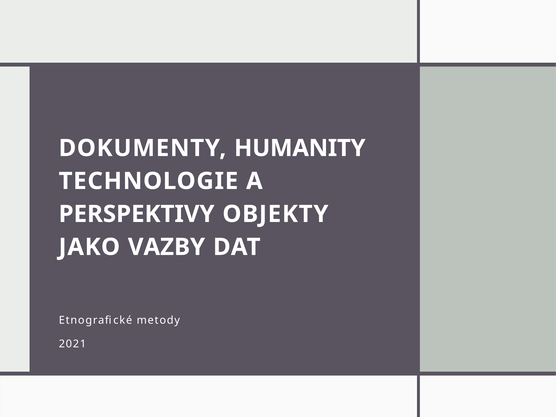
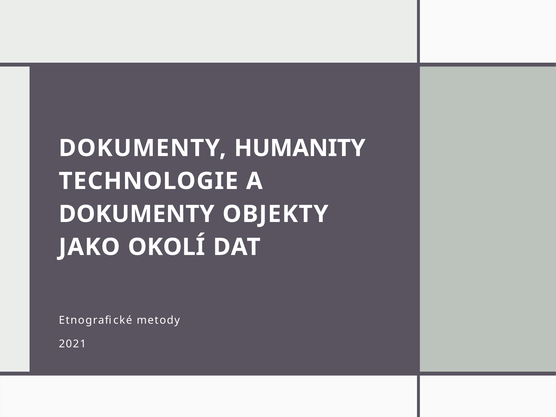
PERSPEKTIVY at (137, 214): PERSPEKTIVY -> DOKUMENTY
VAZBY: VAZBY -> OKOLÍ
